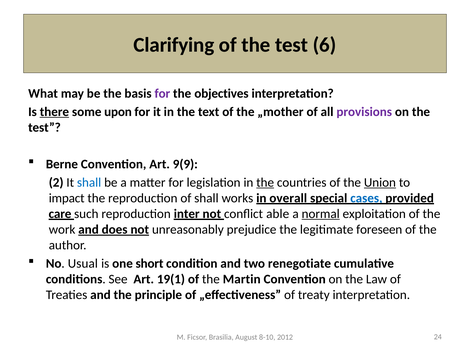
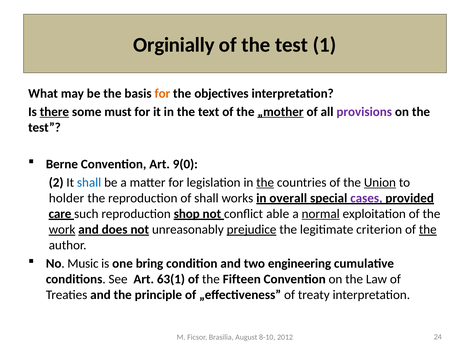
Clarifying: Clarifying -> Orginially
6: 6 -> 1
for at (162, 93) colour: purple -> orange
upon: upon -> must
„mother underline: none -> present
9(9: 9(9 -> 9(0
impact: impact -> holder
cases colour: blue -> purple
inter: inter -> shop
work underline: none -> present
prejudice underline: none -> present
foreseen: foreseen -> criterion
the at (428, 229) underline: none -> present
Usual: Usual -> Music
short: short -> bring
renegotiate: renegotiate -> engineering
19(1: 19(1 -> 63(1
Martin: Martin -> Fifteen
